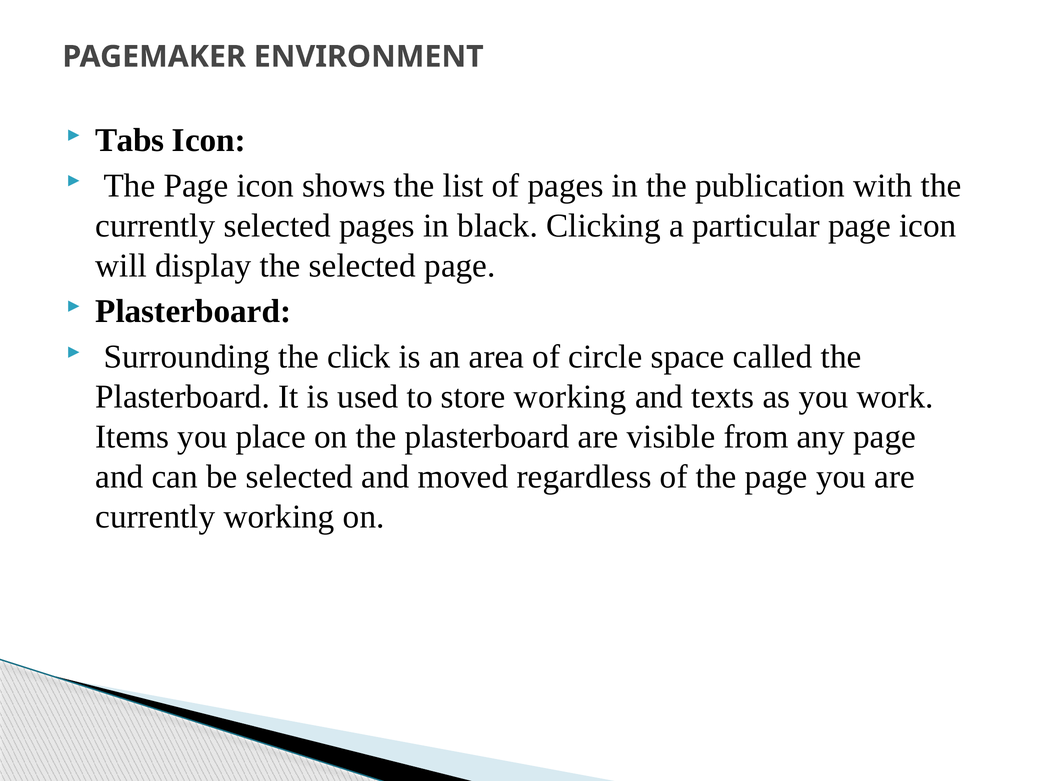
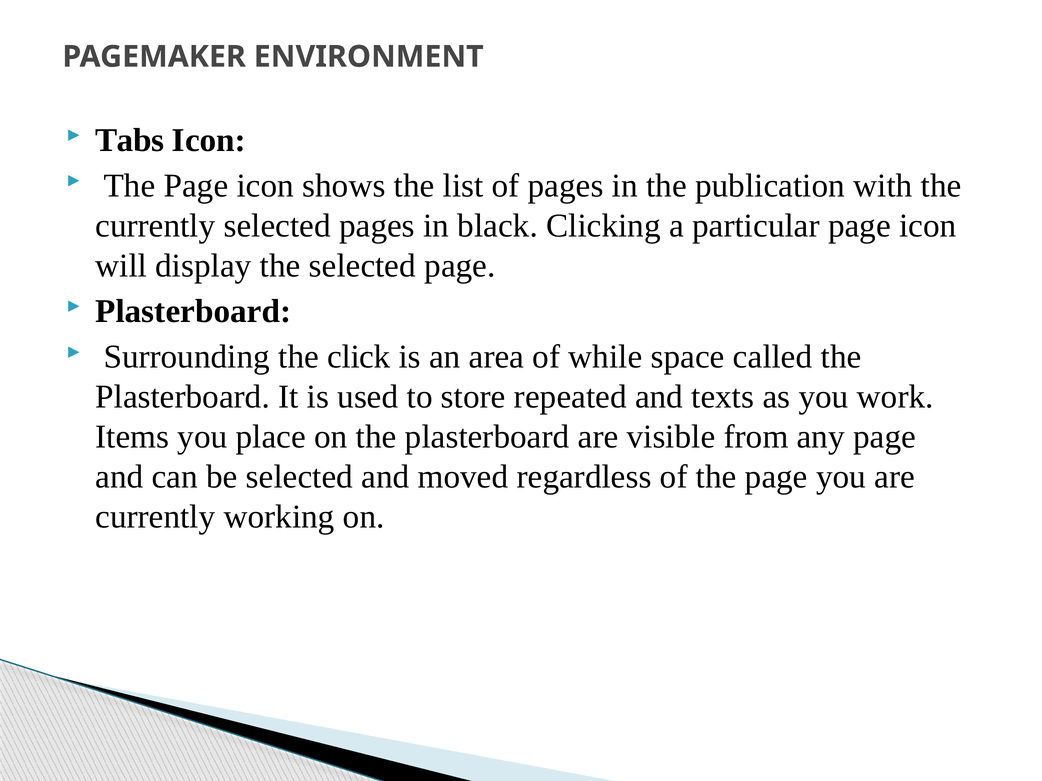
circle: circle -> while
store working: working -> repeated
